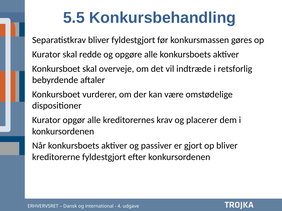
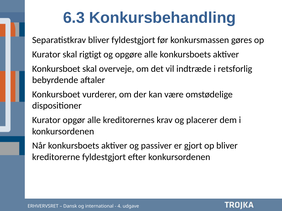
5.5: 5.5 -> 6.3
redde: redde -> rigtigt
